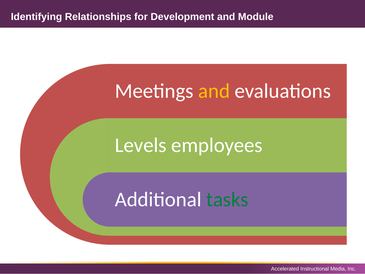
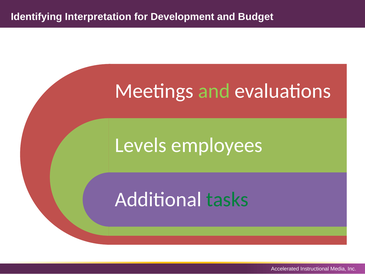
Relationships: Relationships -> Interpretation
Module: Module -> Budget
and at (214, 91) colour: yellow -> light green
